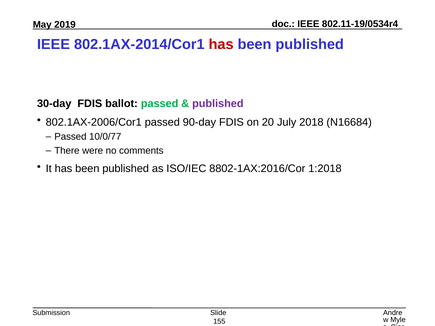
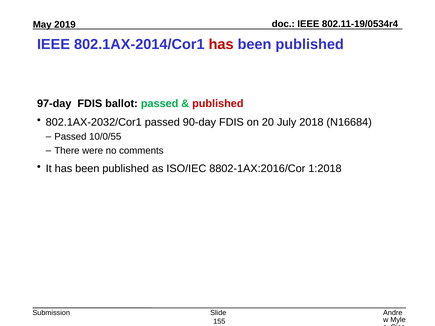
30-day: 30-day -> 97-day
published at (218, 104) colour: purple -> red
802.1AX-2006/Cor1: 802.1AX-2006/Cor1 -> 802.1AX-2032/Cor1
10/0/77: 10/0/77 -> 10/0/55
